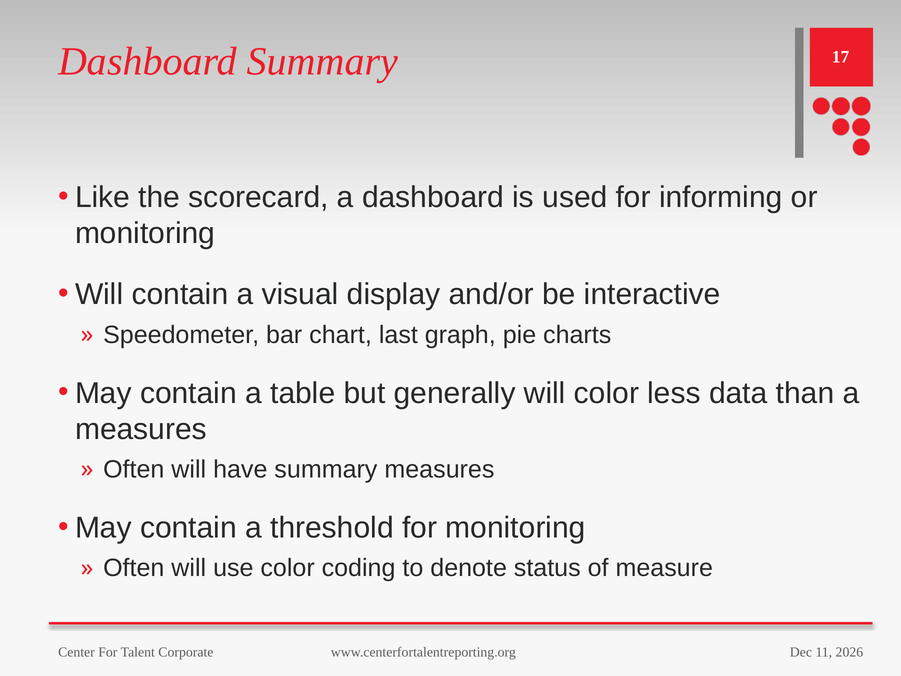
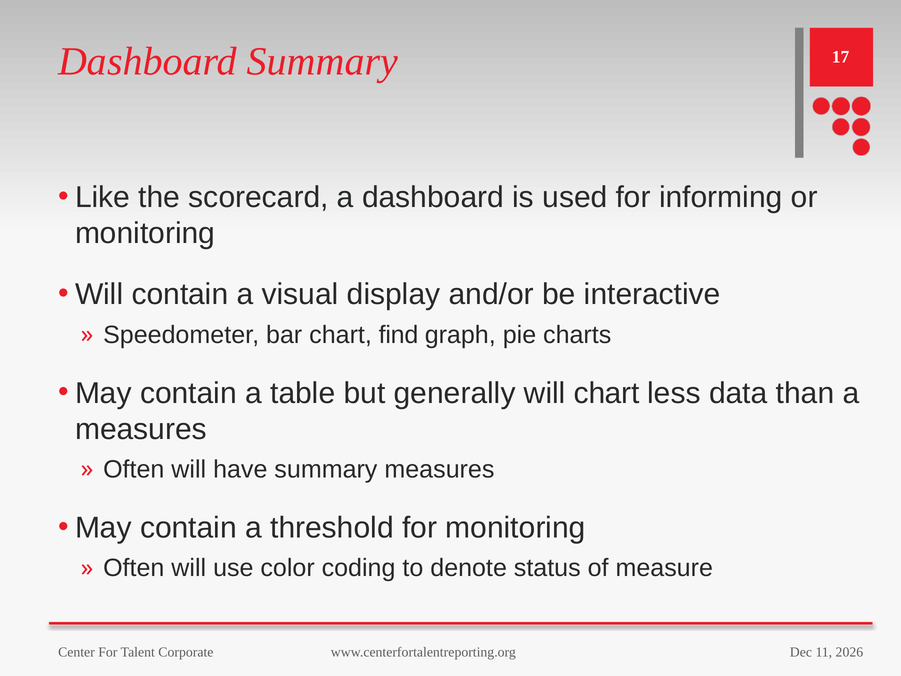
last: last -> find
will color: color -> chart
